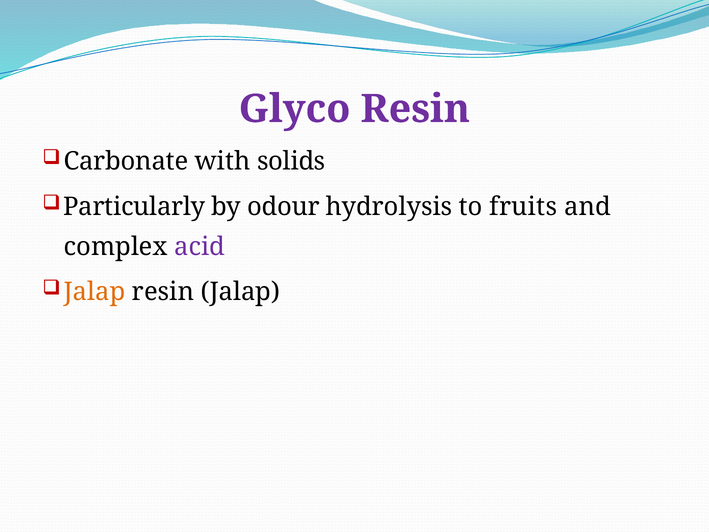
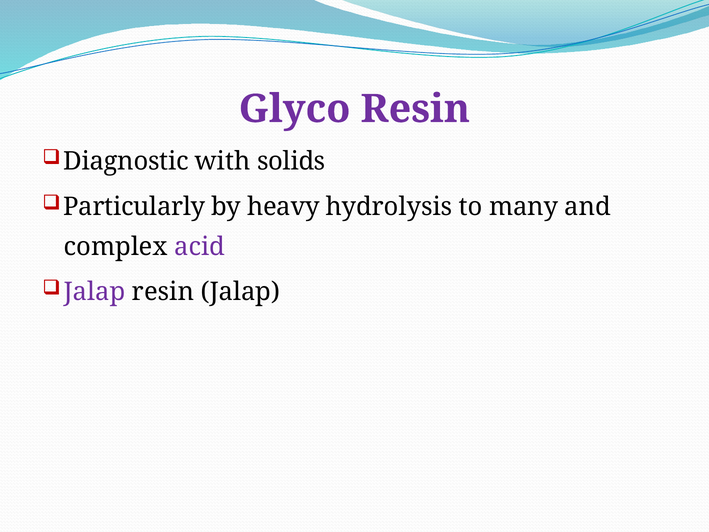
Carbonate: Carbonate -> Diagnostic
odour: odour -> heavy
fruits: fruits -> many
Jalap at (95, 292) colour: orange -> purple
